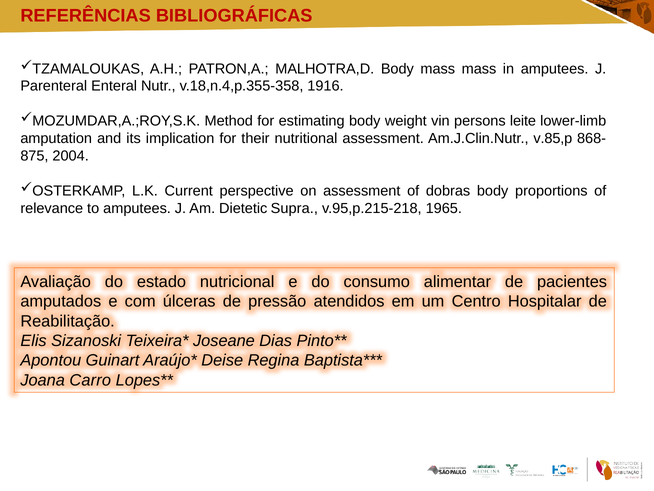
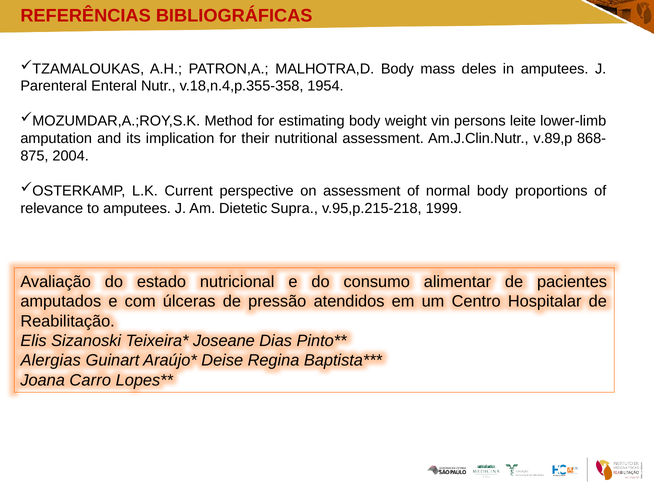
mass mass: mass -> deles
1916: 1916 -> 1954
v.85,p: v.85,p -> v.89,p
dobras: dobras -> normal
1965: 1965 -> 1999
Apontou: Apontou -> Alergias
